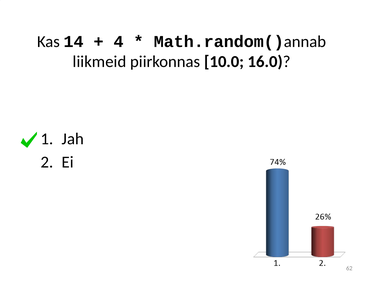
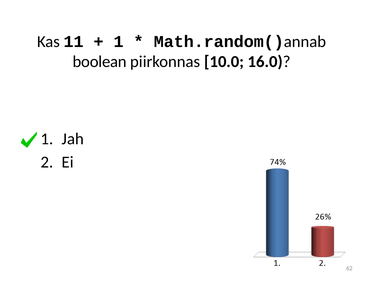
14: 14 -> 11
4 at (119, 42): 4 -> 1
liikmeid: liikmeid -> boolean
